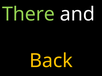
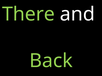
Back colour: yellow -> light green
